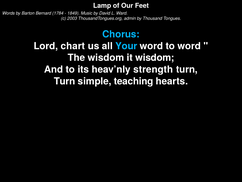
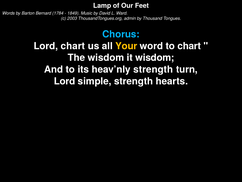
Your colour: light blue -> yellow
to word: word -> chart
Turn at (65, 81): Turn -> Lord
simple teaching: teaching -> strength
